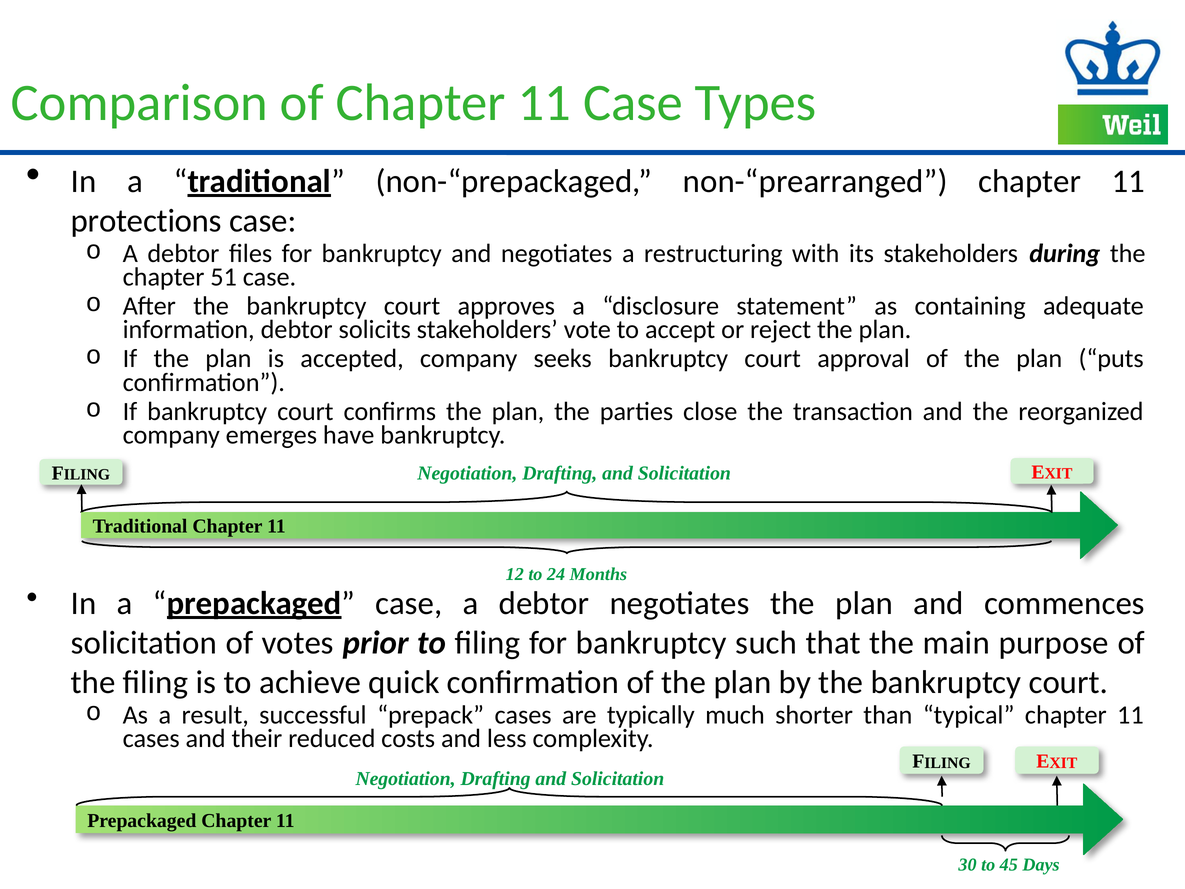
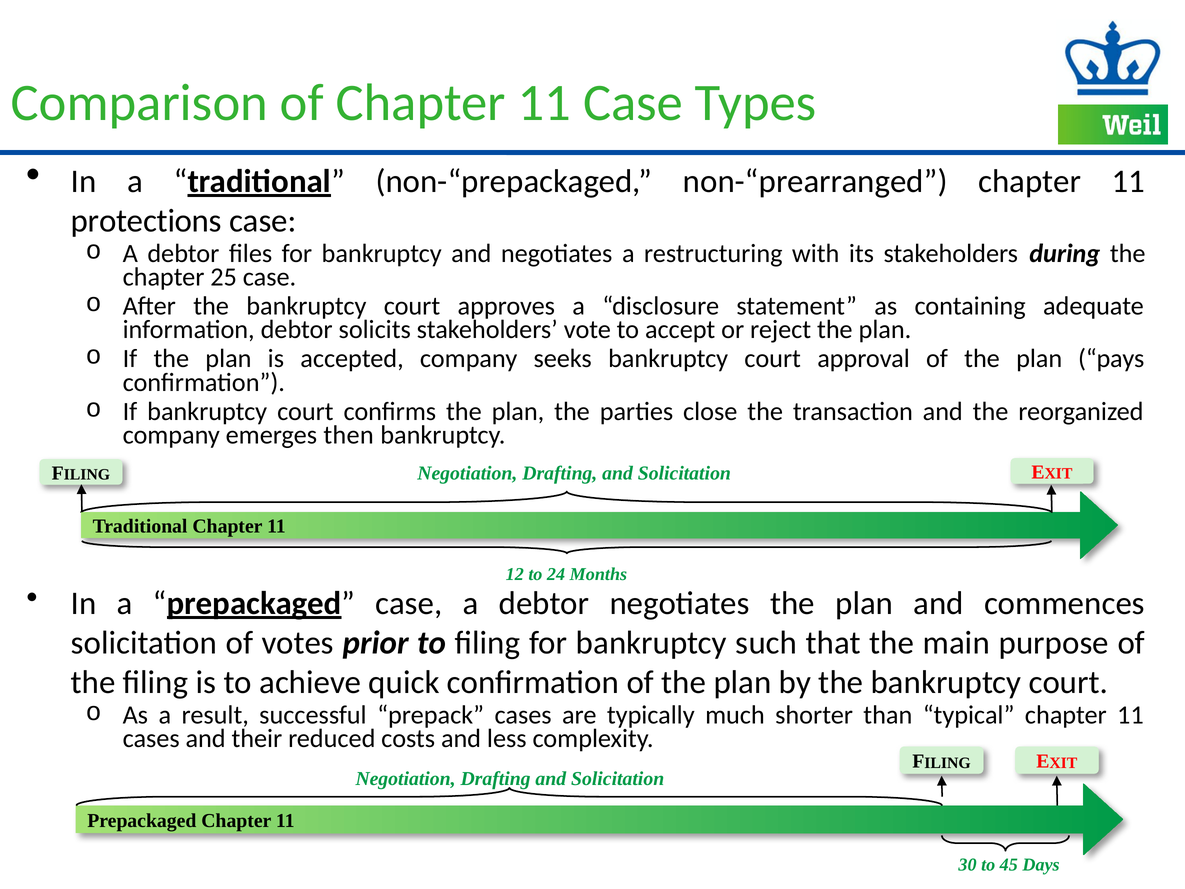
51: 51 -> 25
puts: puts -> pays
have: have -> then
